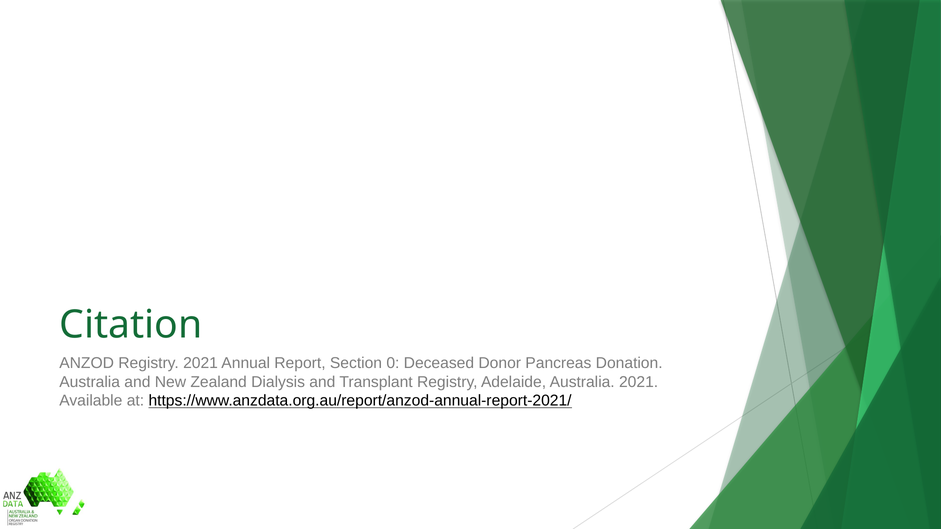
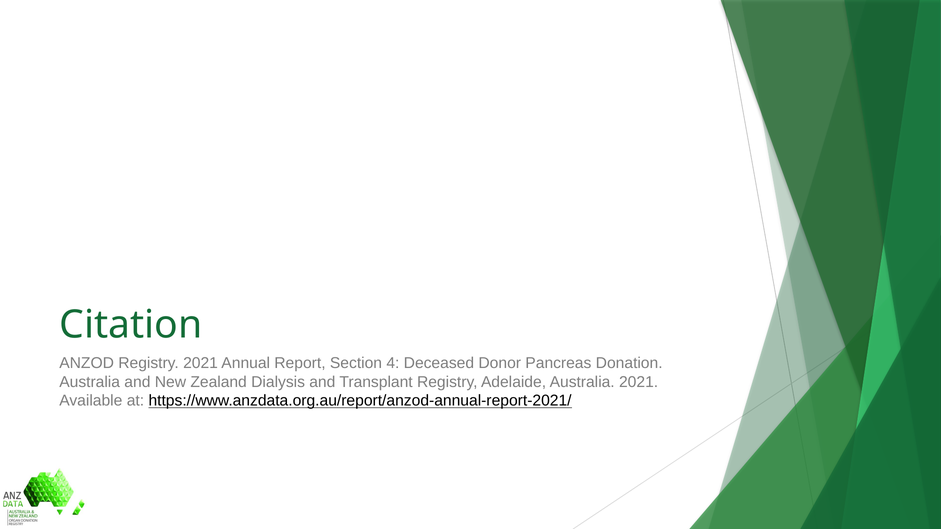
0: 0 -> 4
